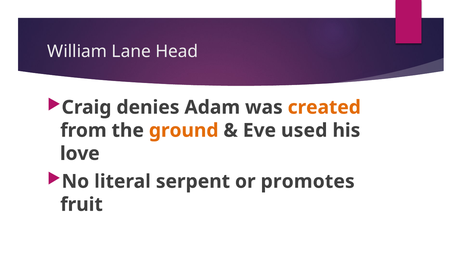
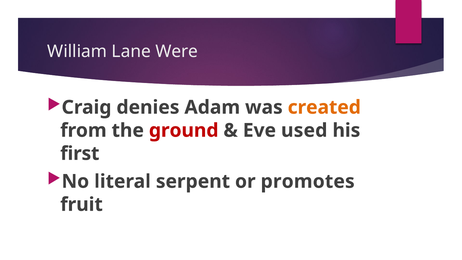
Head: Head -> Were
ground colour: orange -> red
love: love -> first
